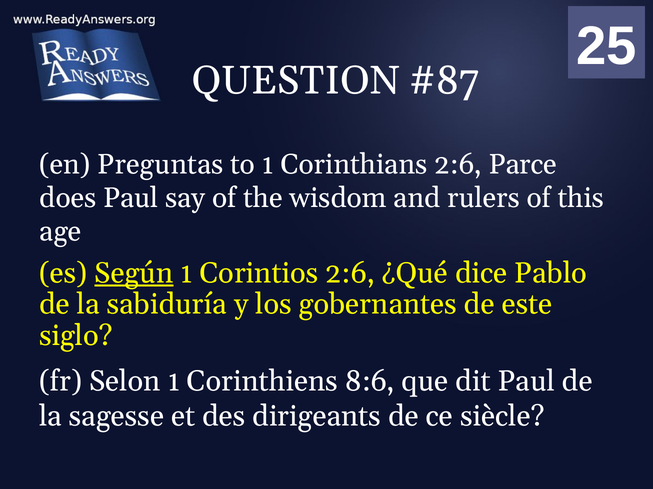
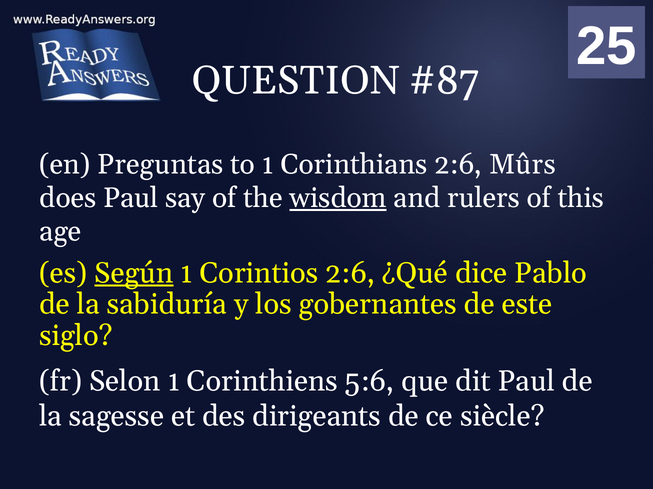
Parce: Parce -> Mûrs
wisdom underline: none -> present
8:6: 8:6 -> 5:6
